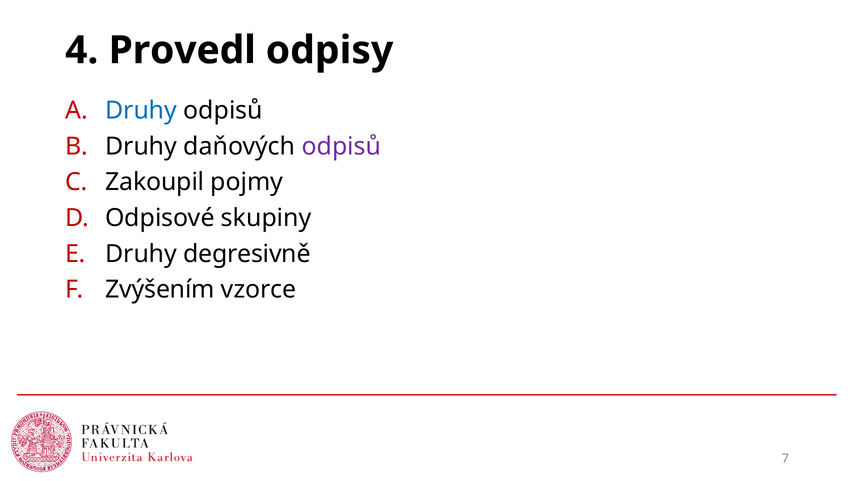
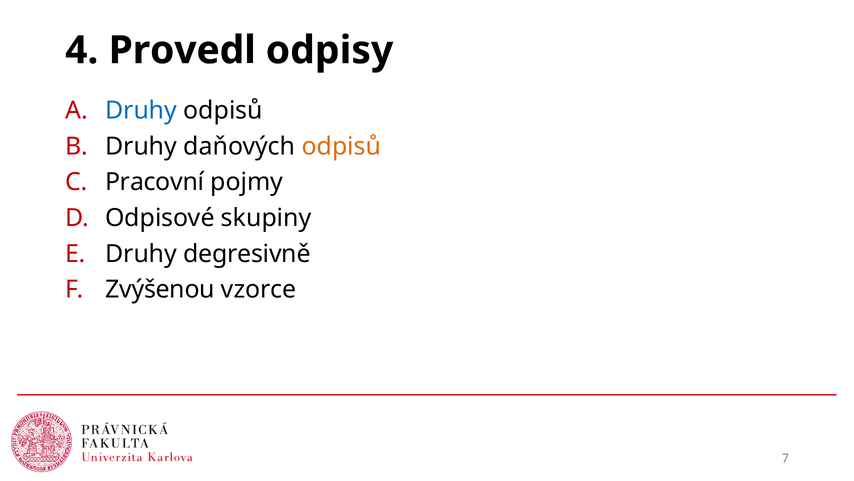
odpisů at (341, 146) colour: purple -> orange
Zakoupil: Zakoupil -> Pracovní
Zvýšením: Zvýšením -> Zvýšenou
